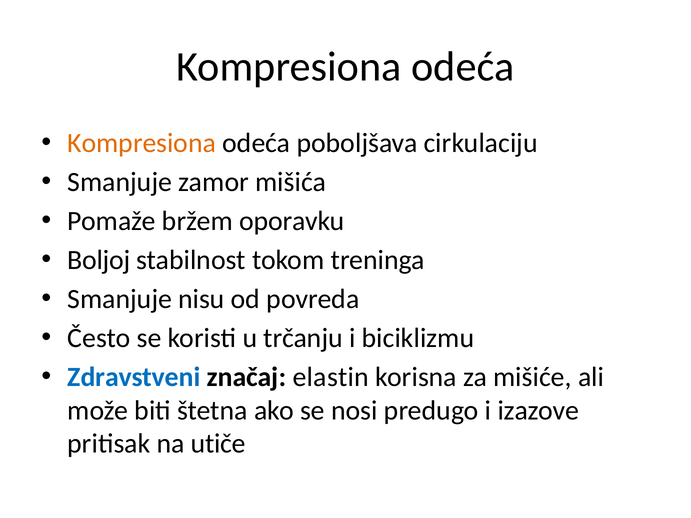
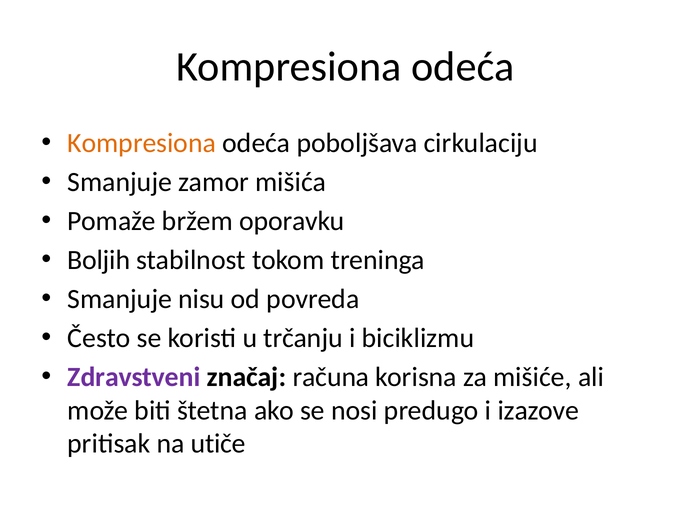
Boljoj: Boljoj -> Boljih
Zdravstveni colour: blue -> purple
elastin: elastin -> računa
